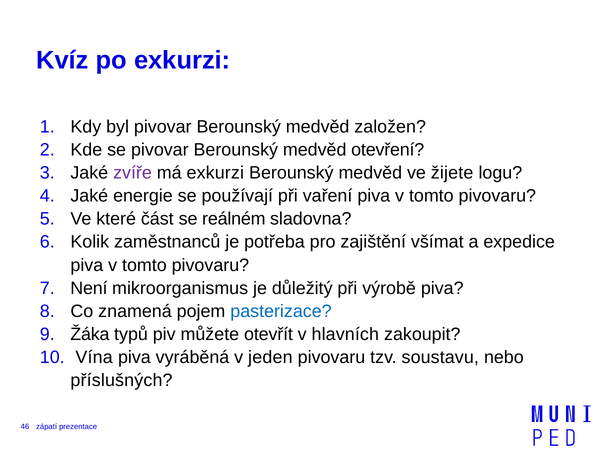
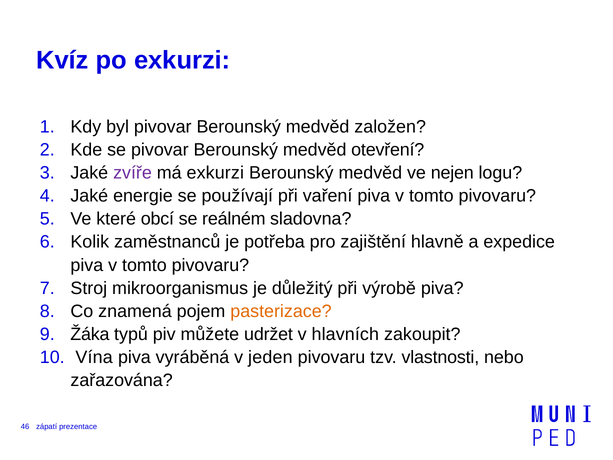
žijete: žijete -> nejen
část: část -> obcí
všímat: všímat -> hlavně
Není: Není -> Stroj
pasterizace colour: blue -> orange
otevřít: otevřít -> udržet
soustavu: soustavu -> vlastnosti
příslušných: příslušných -> zařazována
